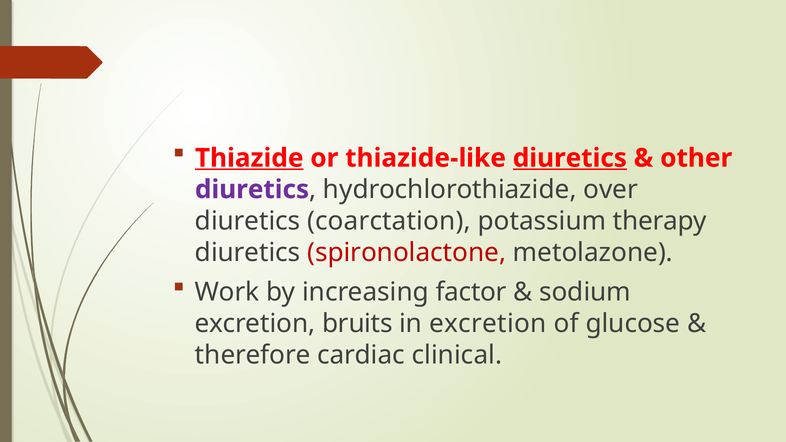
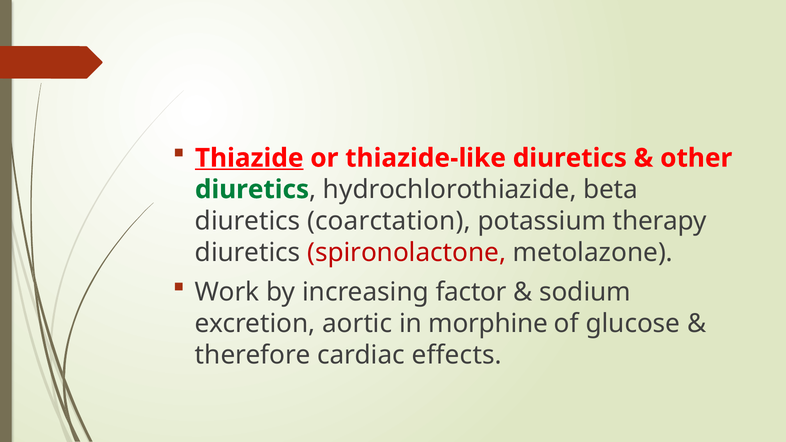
diuretics at (570, 158) underline: present -> none
diuretics at (252, 190) colour: purple -> green
over: over -> beta
bruits: bruits -> aortic
in excretion: excretion -> morphine
clinical: clinical -> effects
